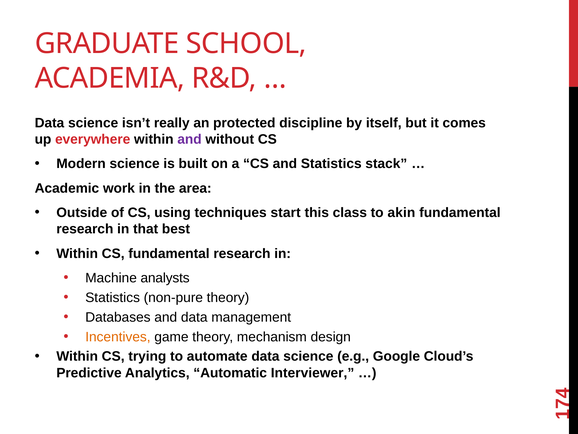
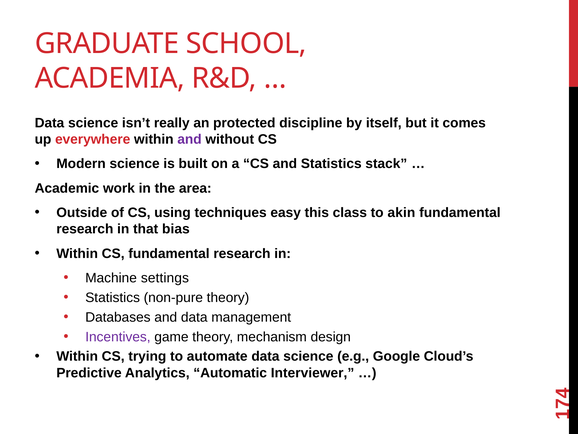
start: start -> easy
best: best -> bias
analysts: analysts -> settings
Incentives colour: orange -> purple
